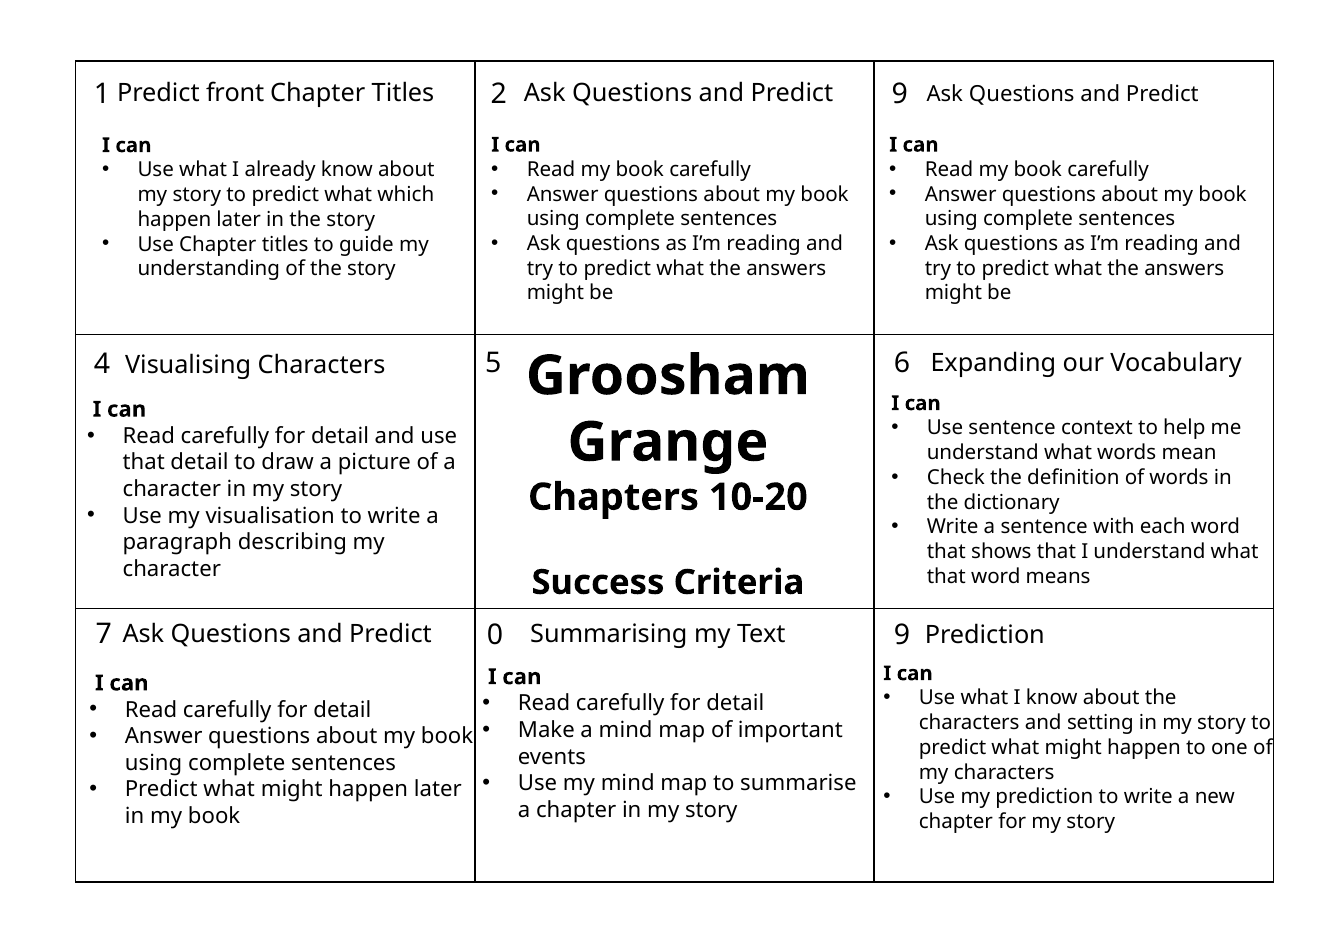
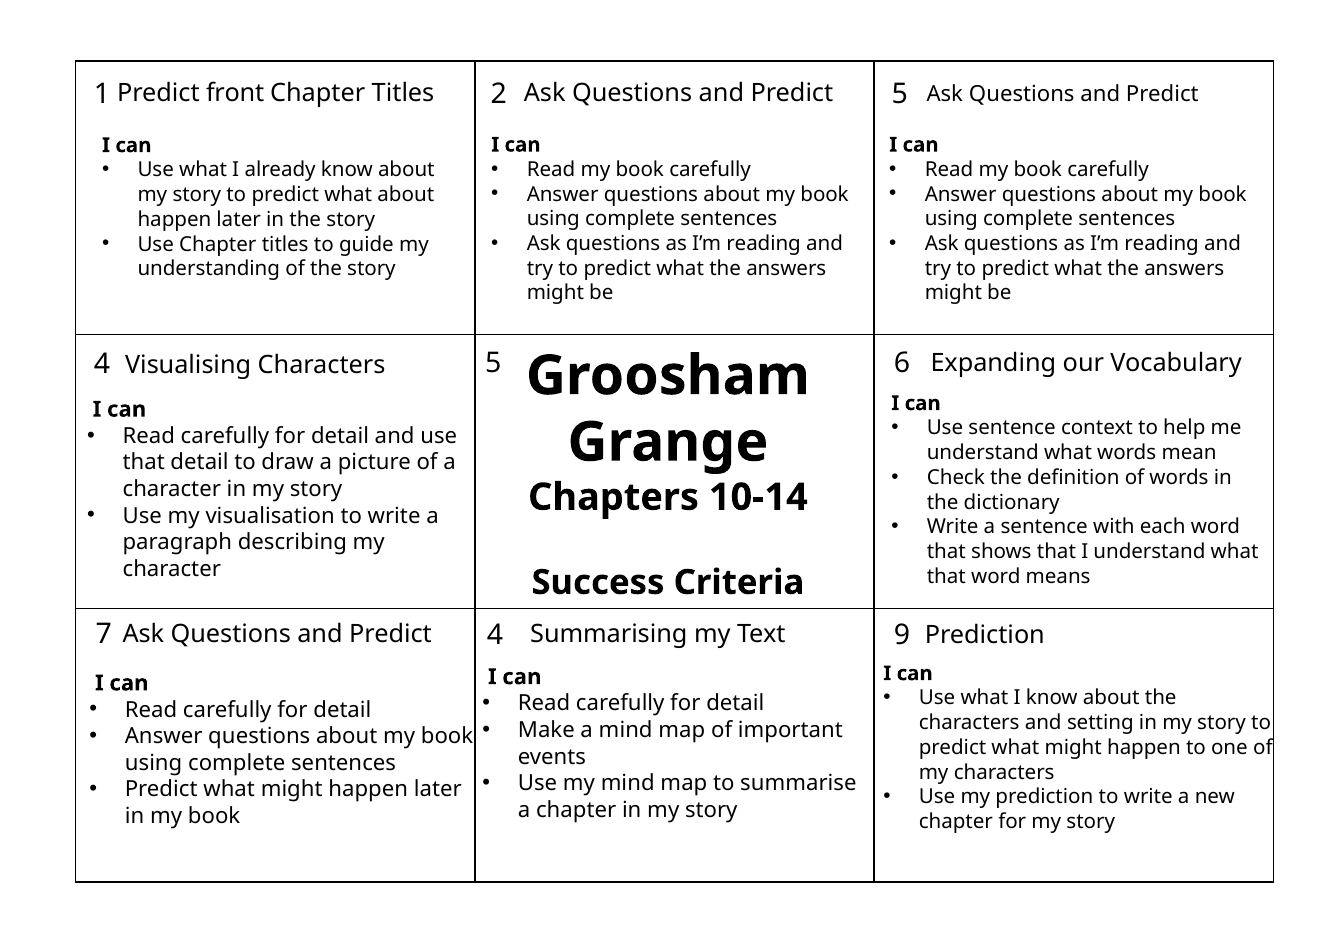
2 9: 9 -> 5
what which: which -> about
10-20: 10-20 -> 10-14
7 0: 0 -> 4
